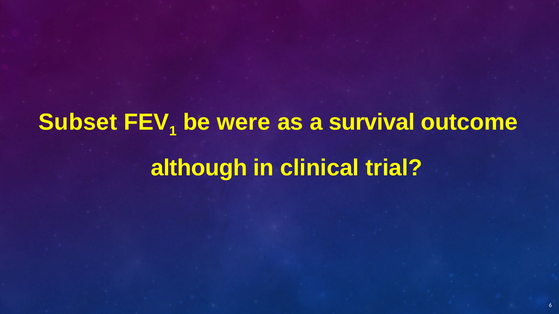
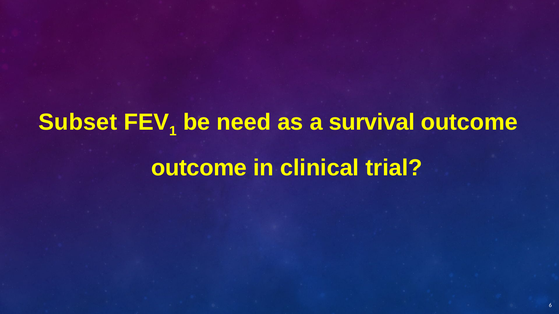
were: were -> need
although at (199, 168): although -> outcome
